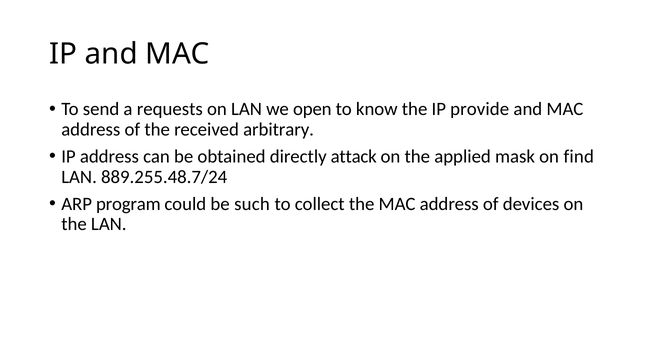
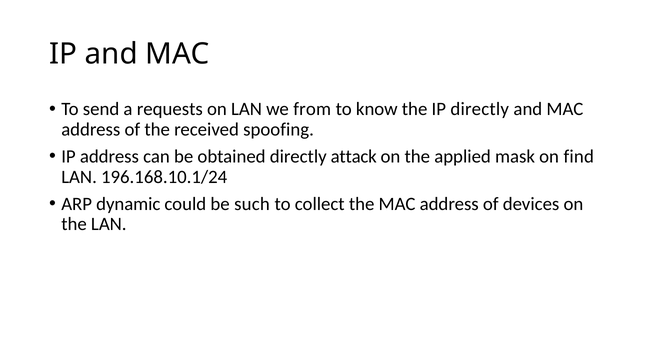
open: open -> from
IP provide: provide -> directly
arbitrary: arbitrary -> spoofing
889.255.48.7/24: 889.255.48.7/24 -> 196.168.10.1/24
program: program -> dynamic
